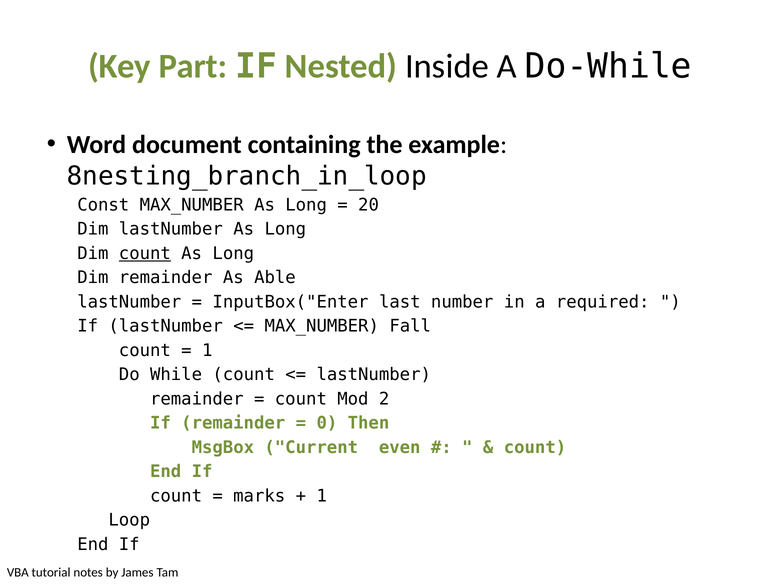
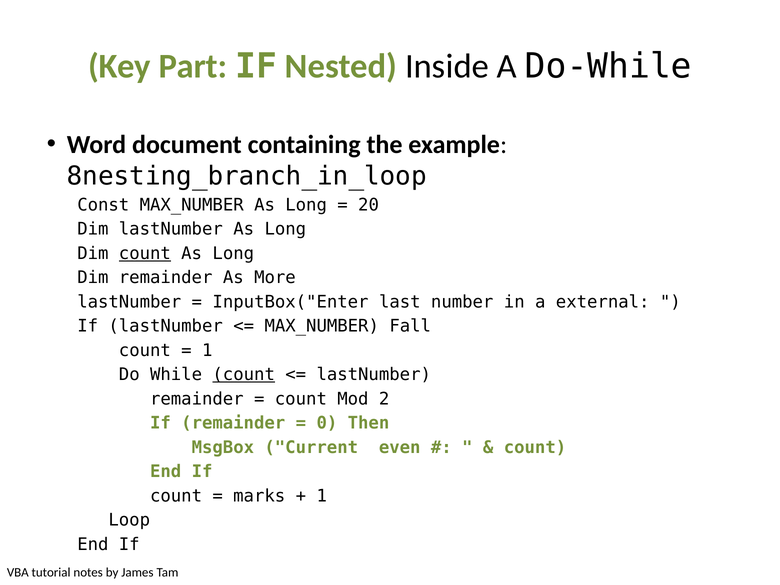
Able: Able -> More
required: required -> external
count at (244, 375) underline: none -> present
